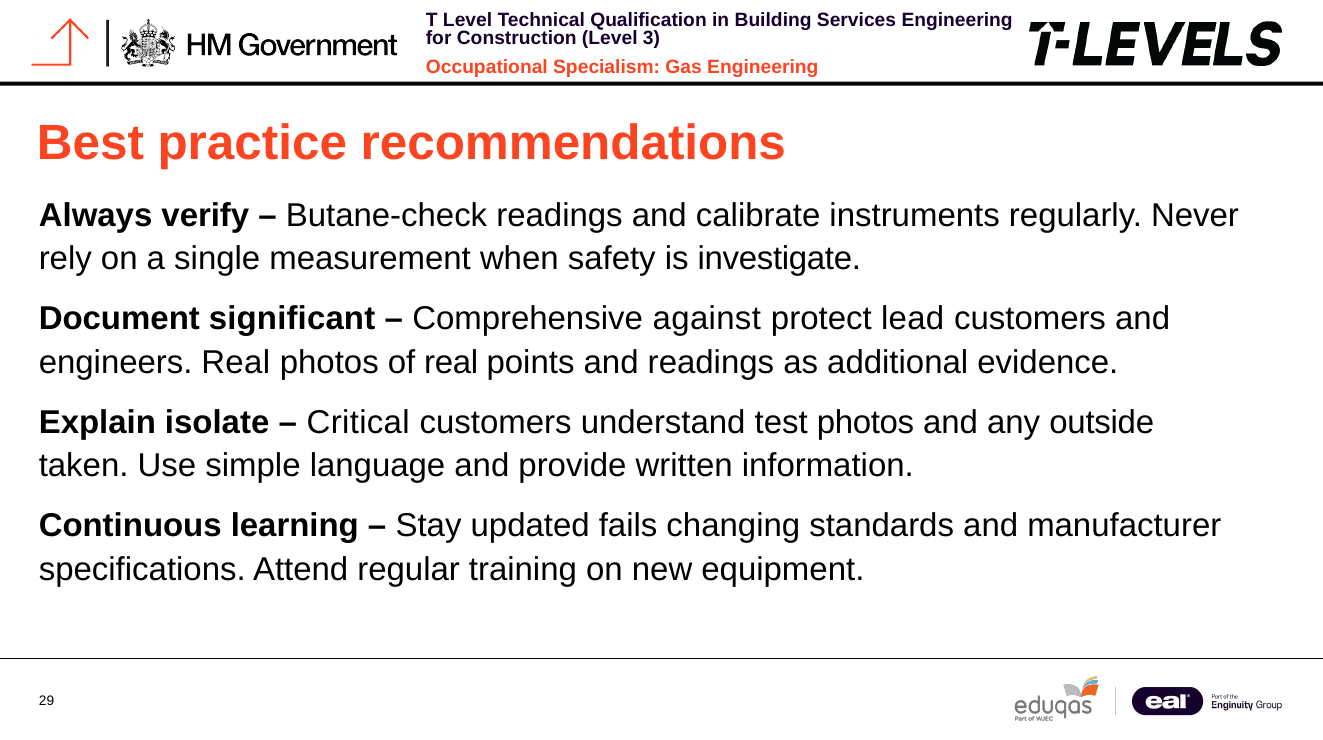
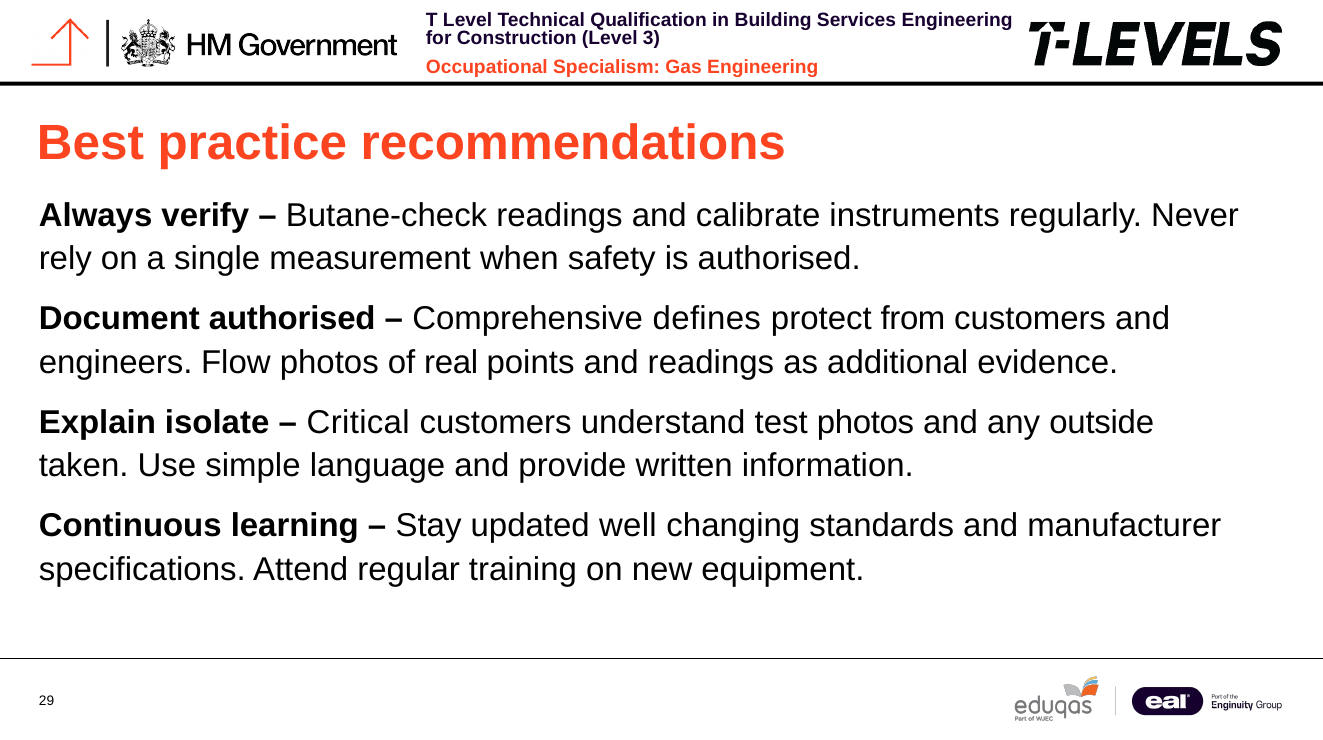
is investigate: investigate -> authorised
Document significant: significant -> authorised
against: against -> defines
lead: lead -> from
engineers Real: Real -> Flow
fails: fails -> well
